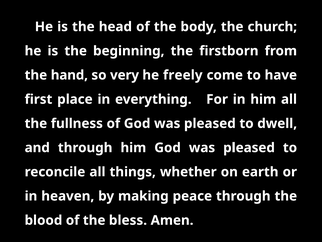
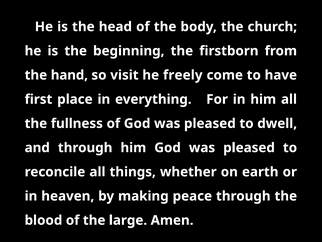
very: very -> visit
bless: bless -> large
